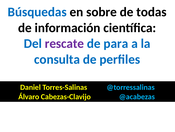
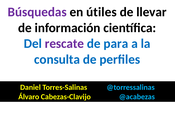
Búsquedas colour: blue -> purple
sobre: sobre -> útiles
todas: todas -> llevar
